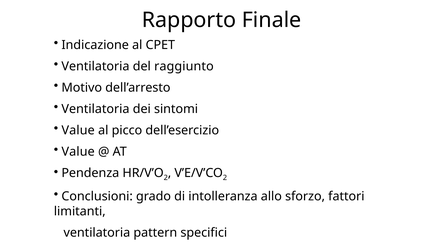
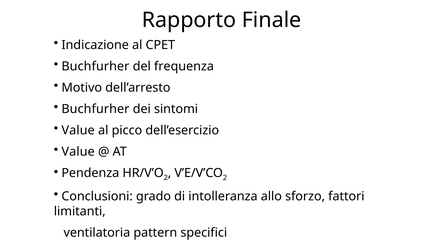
Ventilatoria at (95, 66): Ventilatoria -> Buchfurher
raggiunto: raggiunto -> frequenza
Ventilatoria at (95, 109): Ventilatoria -> Buchfurher
